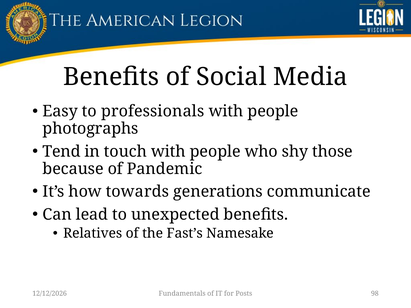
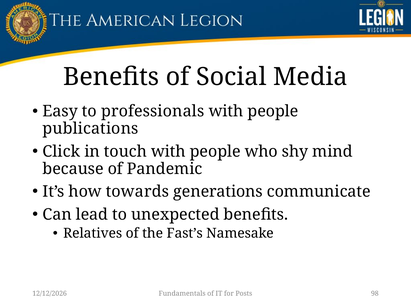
photographs: photographs -> publications
Tend: Tend -> Click
those: those -> mind
